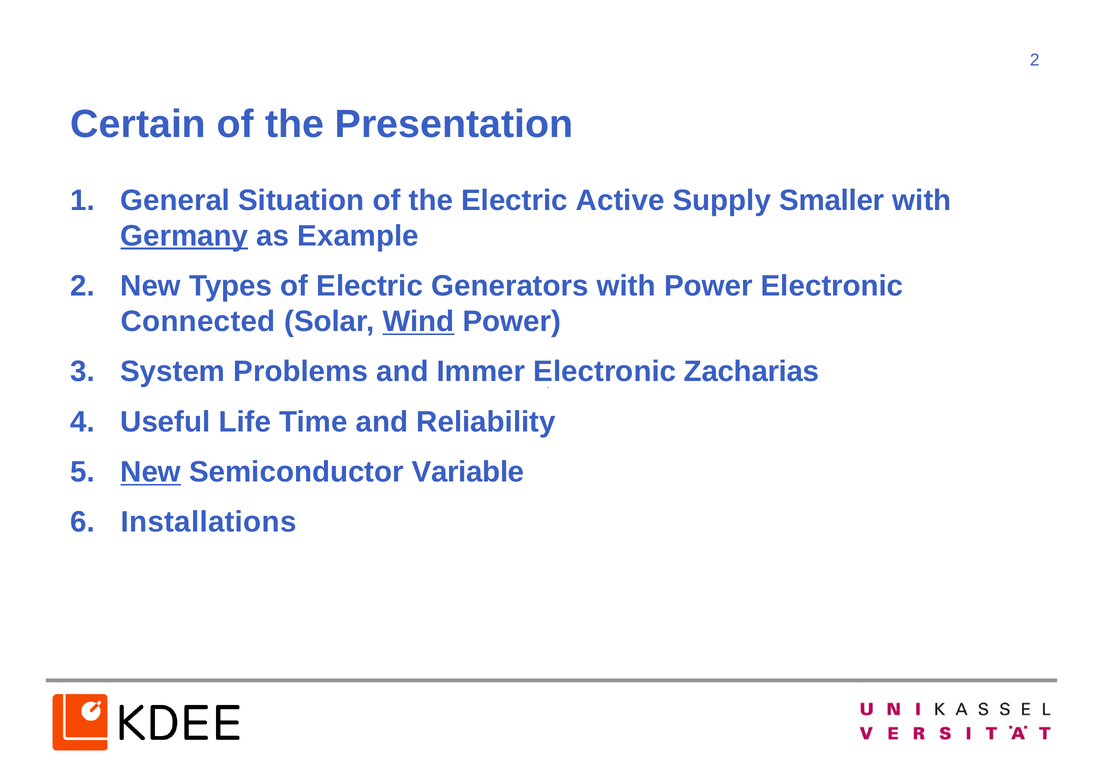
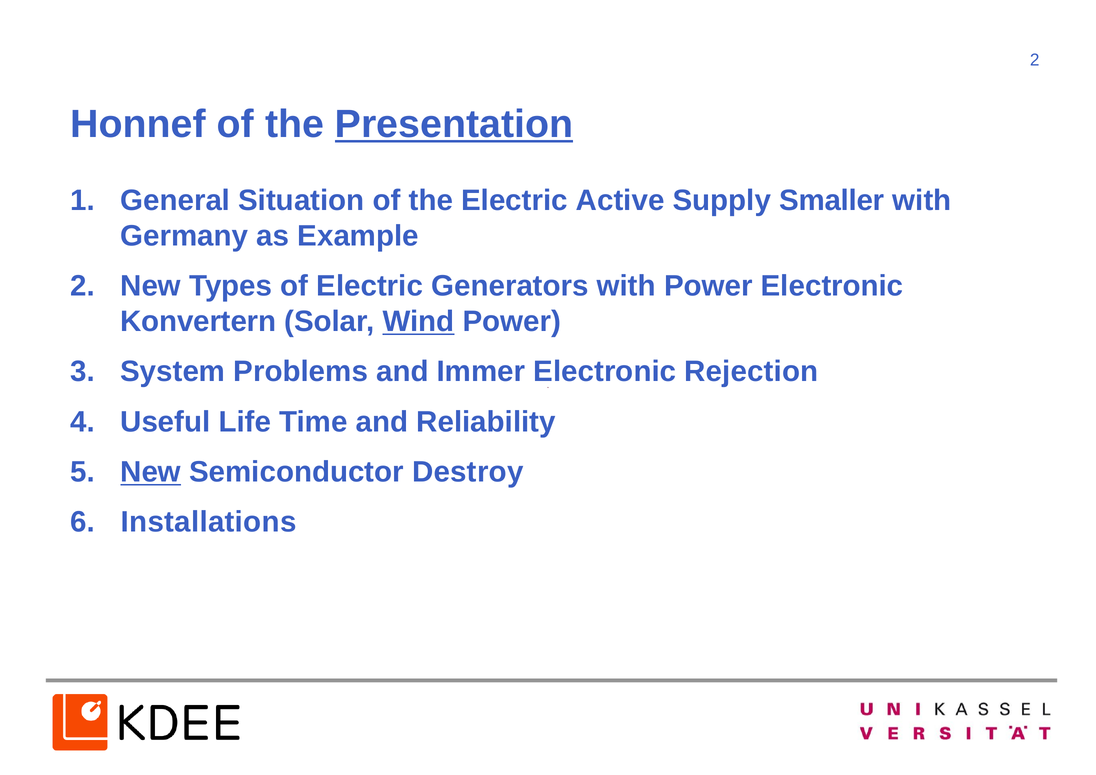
Certain: Certain -> Honnef
Presentation underline: none -> present
Germany underline: present -> none
Connected: Connected -> Konvertern
Zacharias: Zacharias -> Rejection
Variable: Variable -> Destroy
